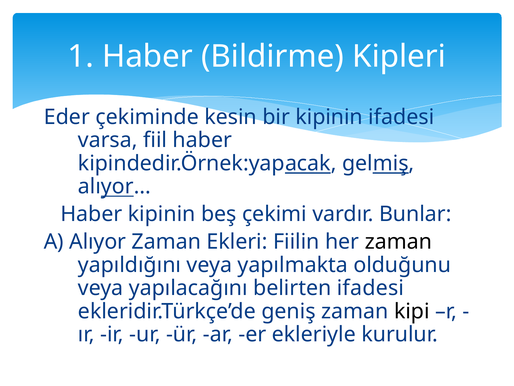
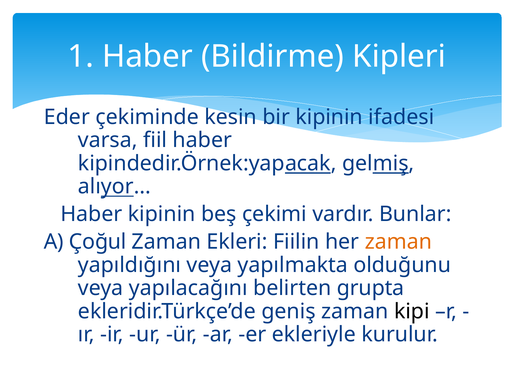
A Alıyor: Alıyor -> Çoğul
zaman at (398, 242) colour: black -> orange
belirten ifadesi: ifadesi -> grupta
